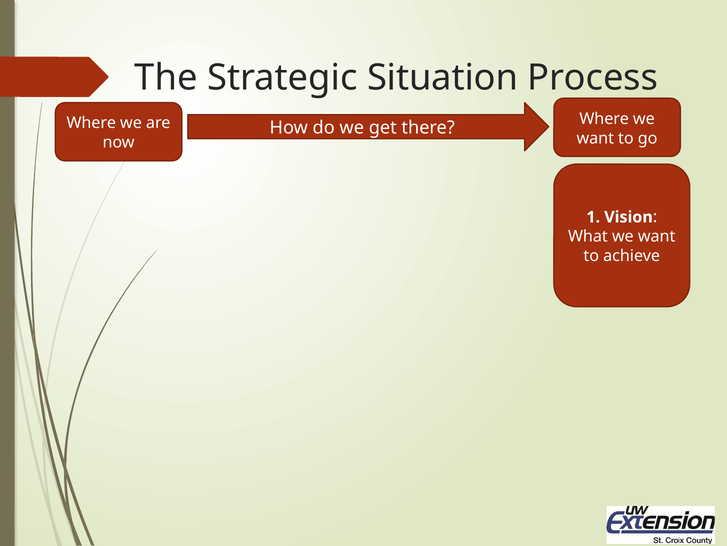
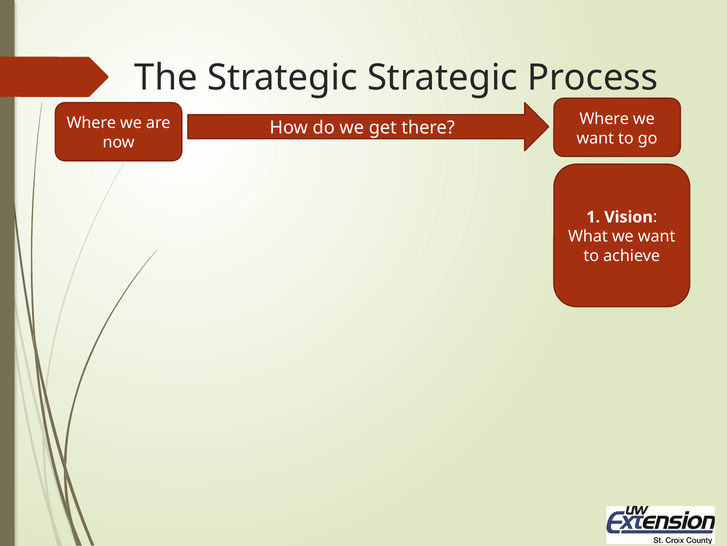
Strategic Situation: Situation -> Strategic
